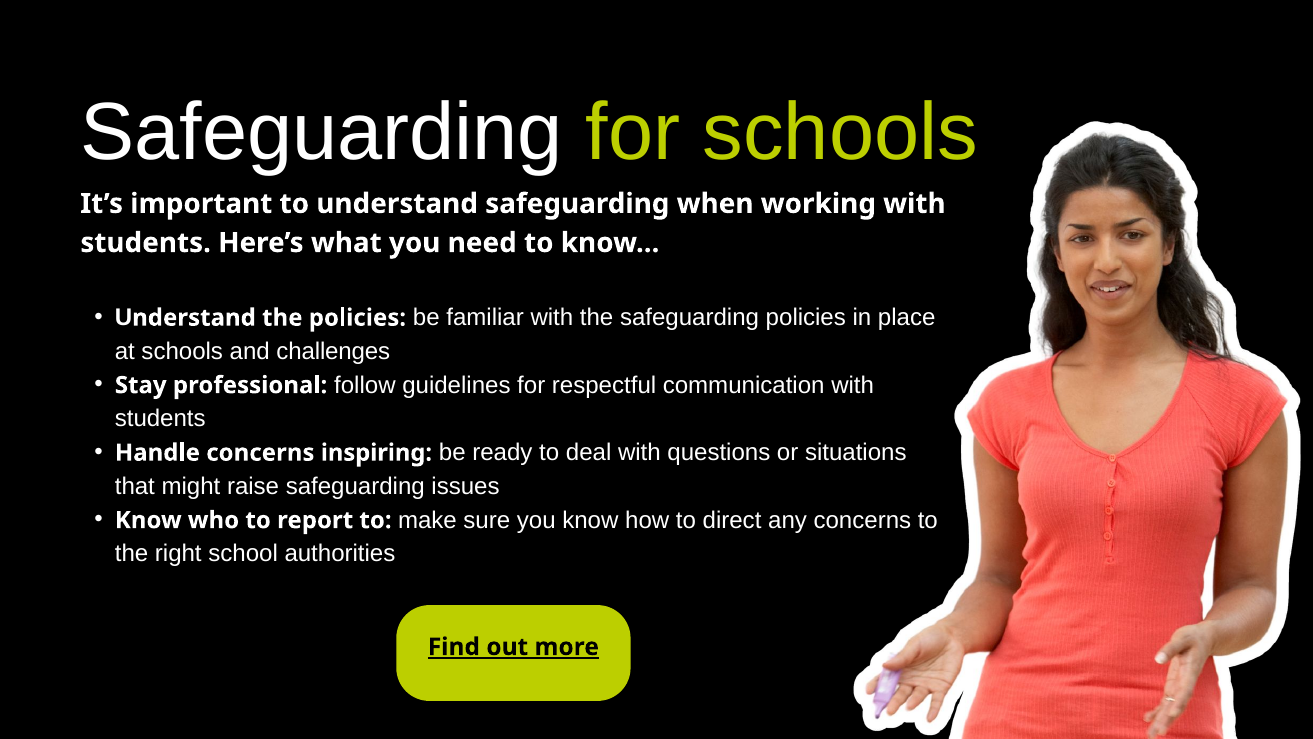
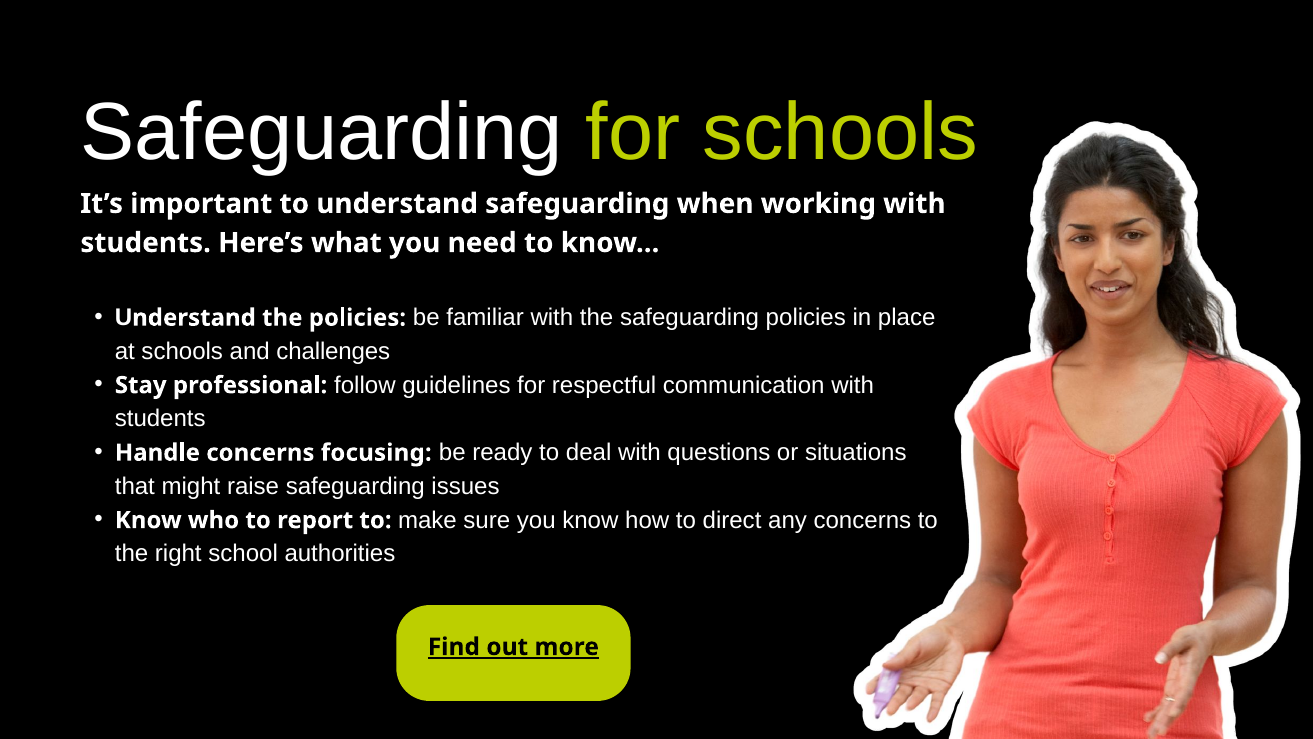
inspiring: inspiring -> focusing
